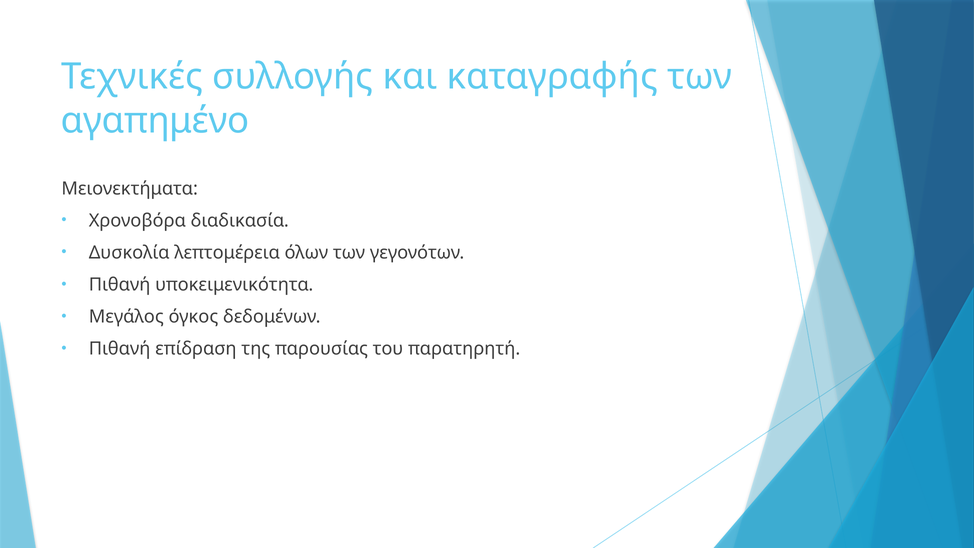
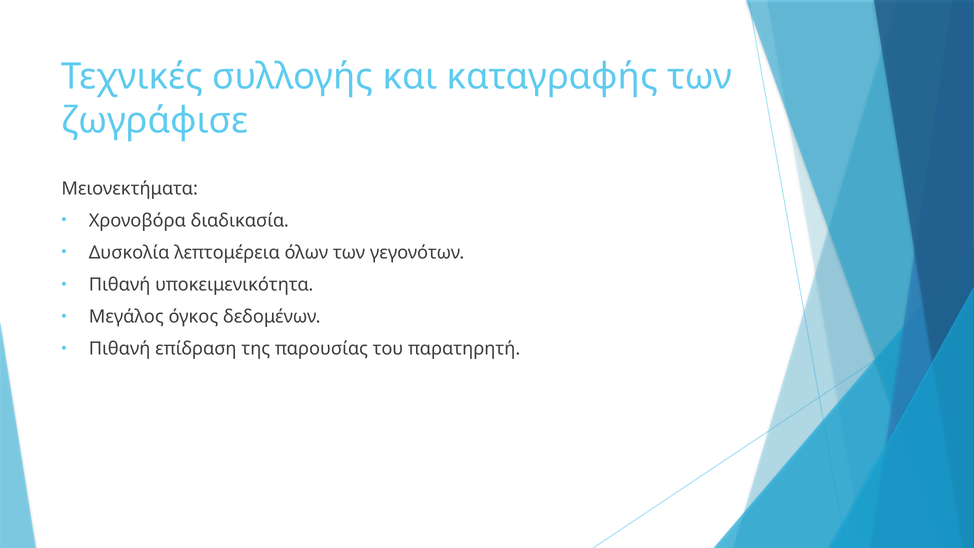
αγαπημένο: αγαπημένο -> ζωγράφισε
